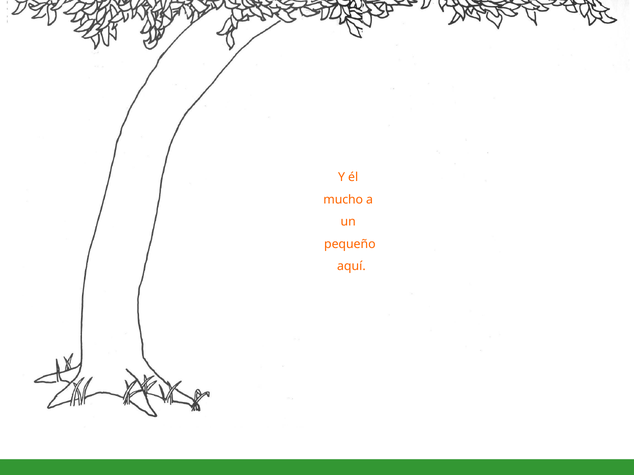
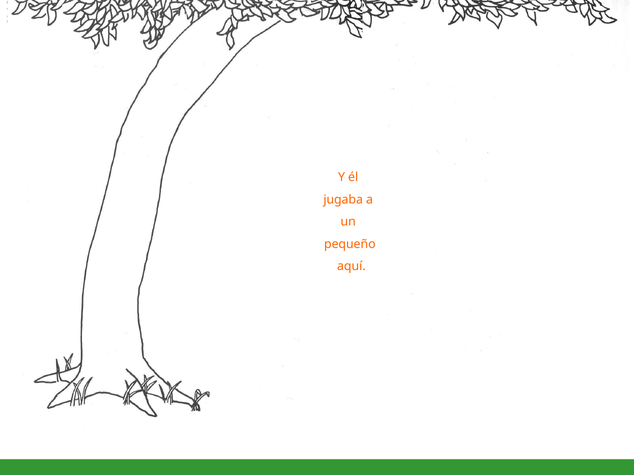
mucho: mucho -> jugaba
